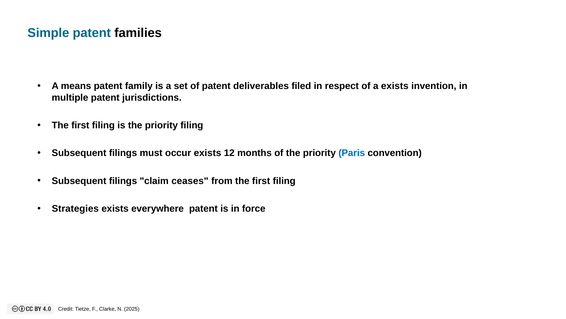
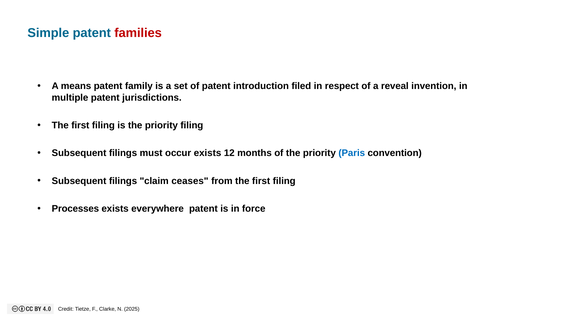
families colour: black -> red
deliverables: deliverables -> introduction
a exists: exists -> reveal
Strategies: Strategies -> Processes
